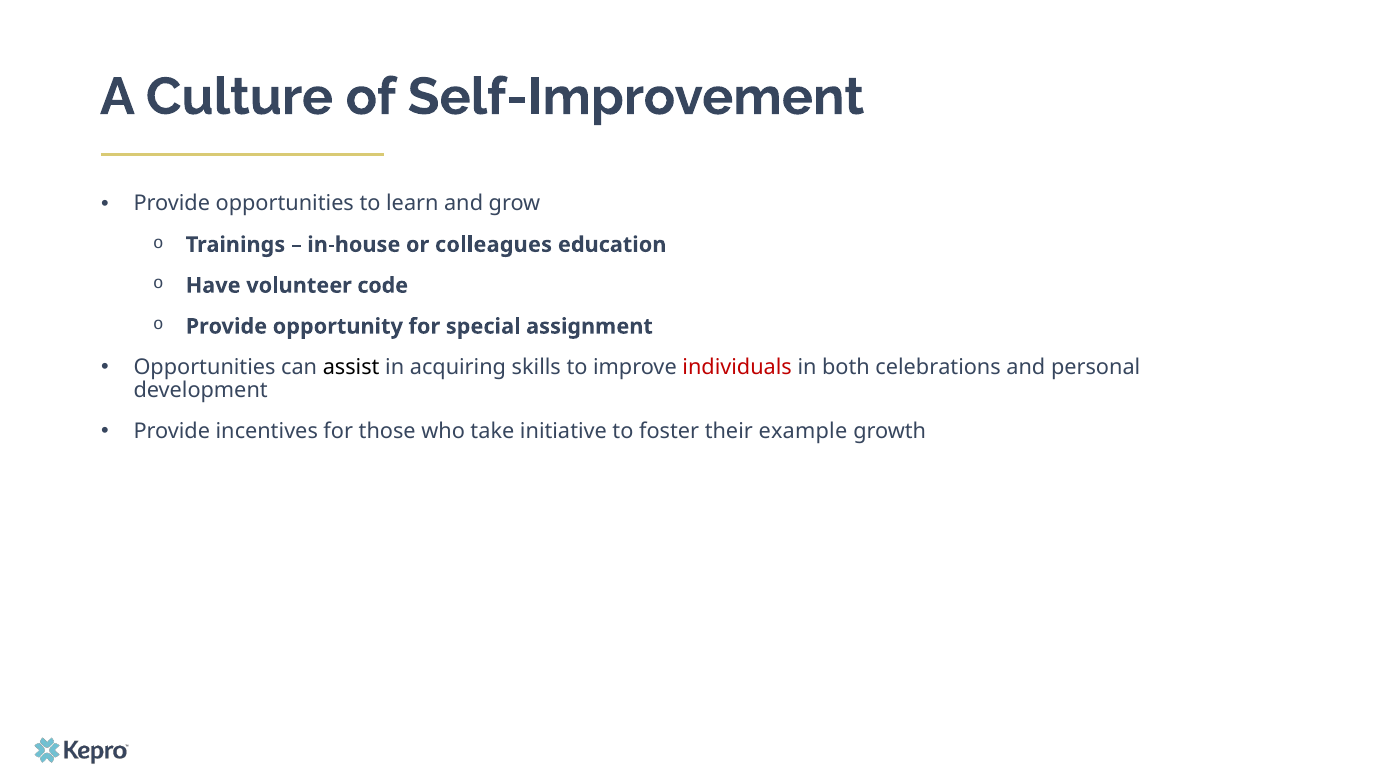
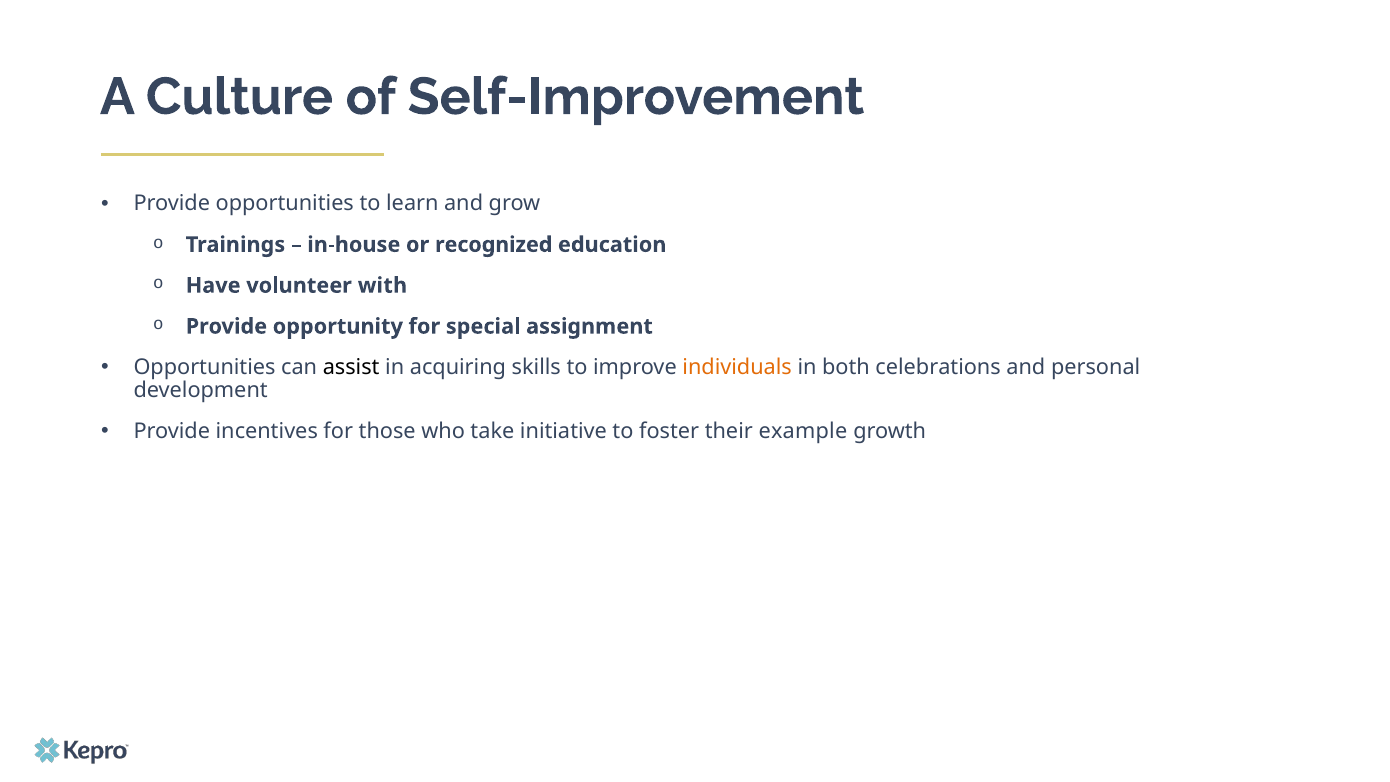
colleagues: colleagues -> recognized
code: code -> with
individuals colour: red -> orange
